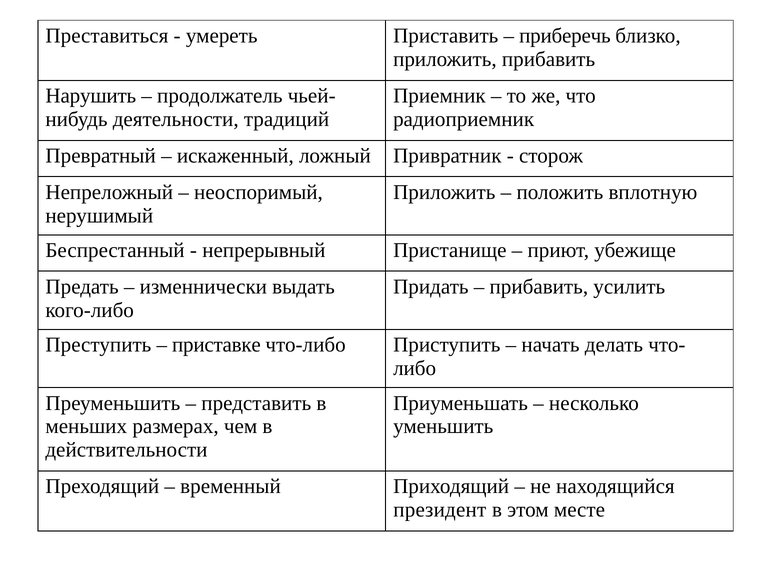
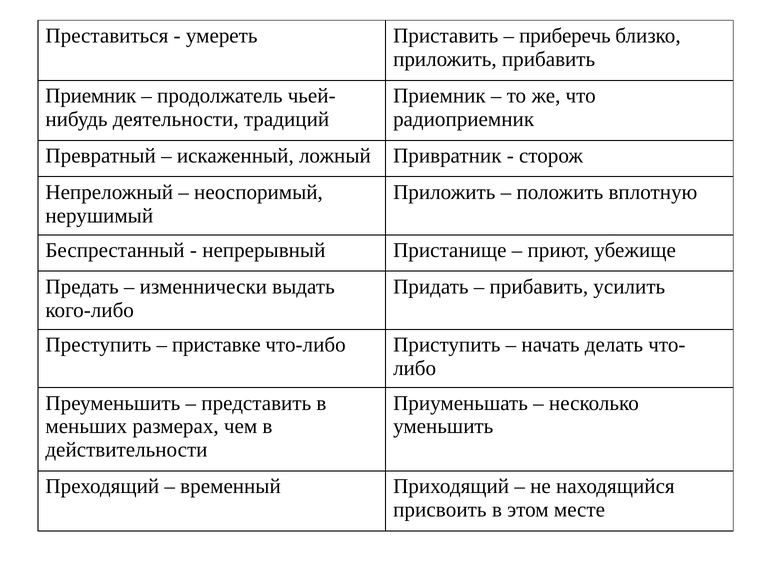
Нарушить at (91, 96): Нарушить -> Приемник
президент: президент -> присвоить
